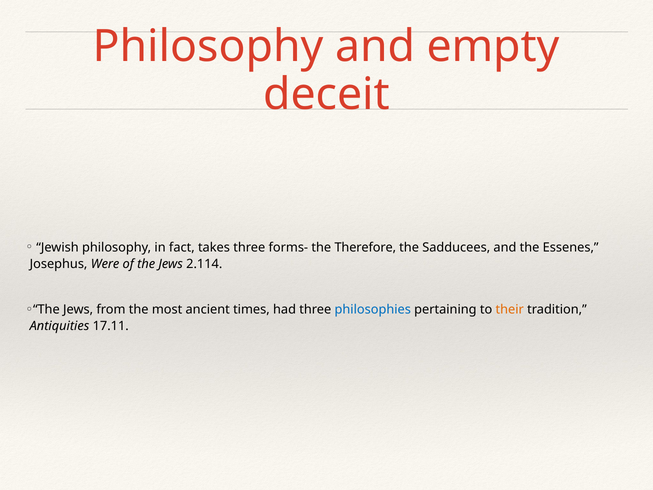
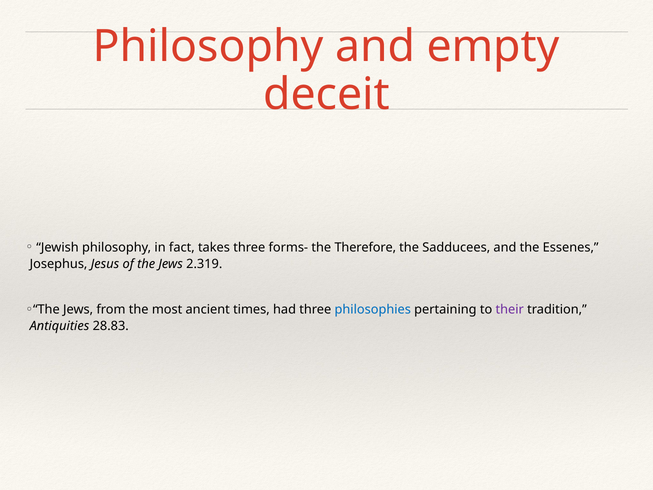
Were: Were -> Jesus
2.114: 2.114 -> 2.319
their colour: orange -> purple
17.11: 17.11 -> 28.83
